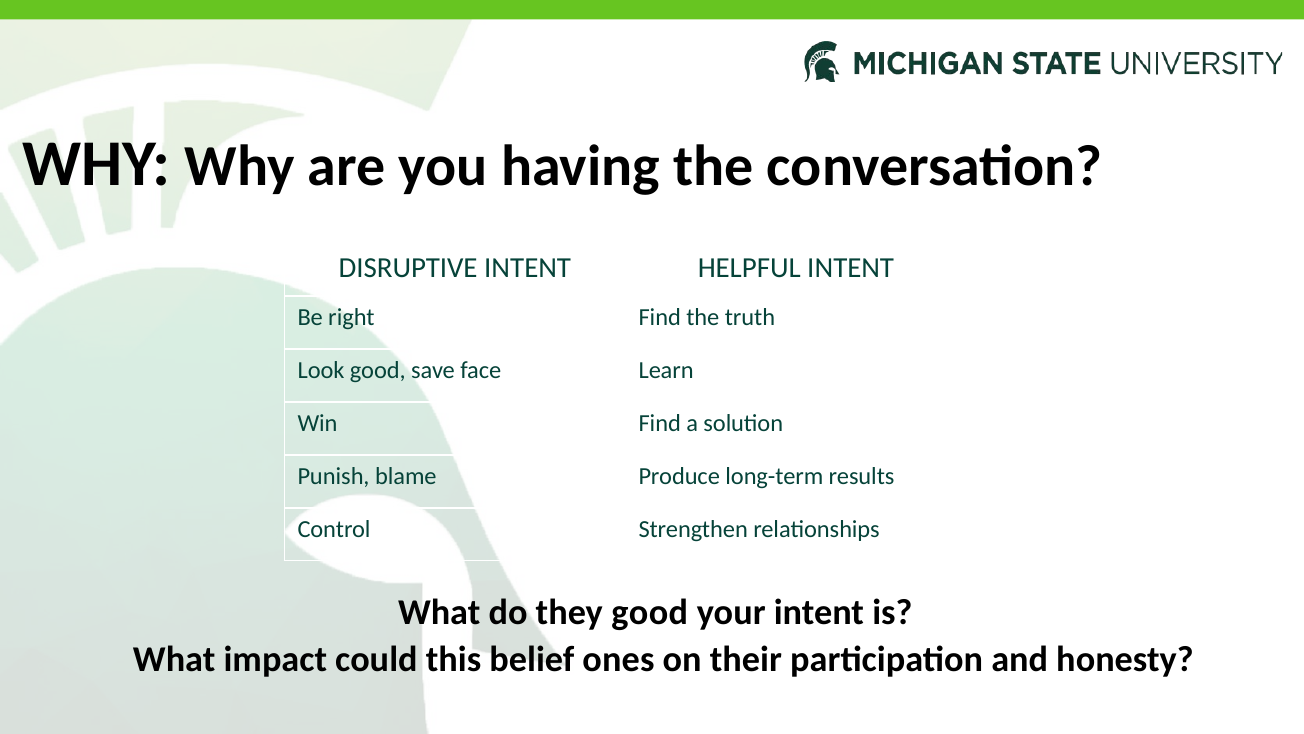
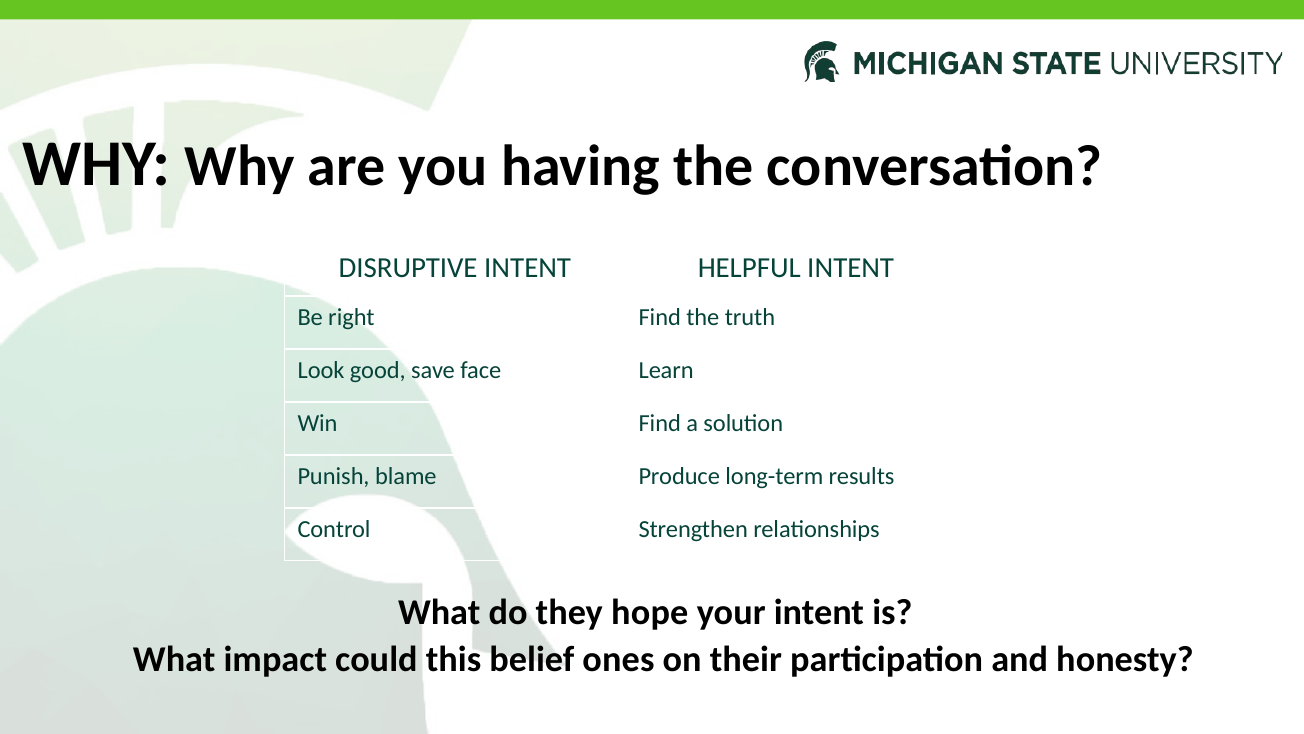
they good: good -> hope
